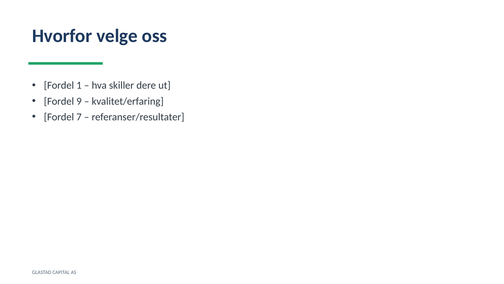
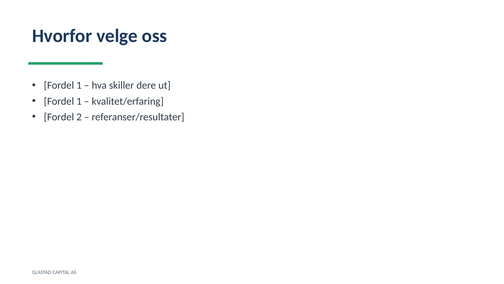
9 at (79, 101): 9 -> 1
7: 7 -> 2
